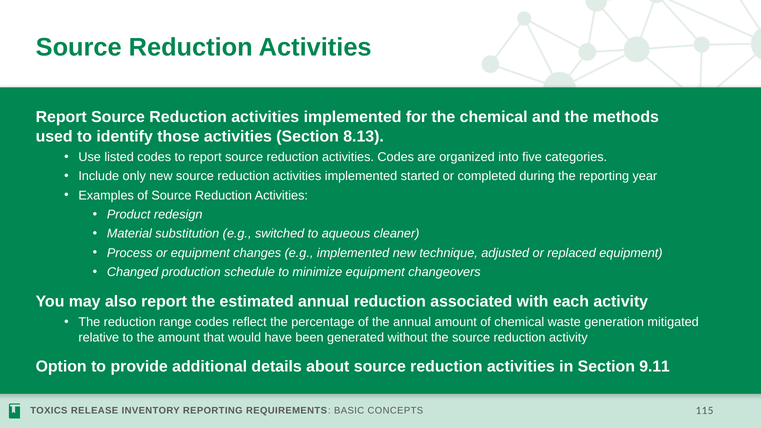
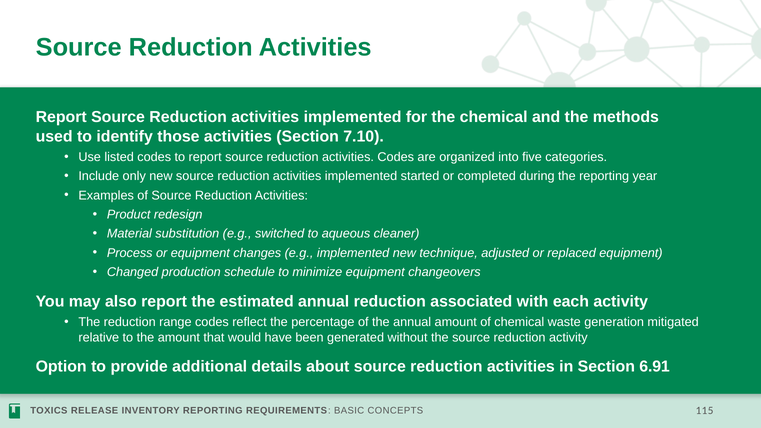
8.13: 8.13 -> 7.10
9.11: 9.11 -> 6.91
